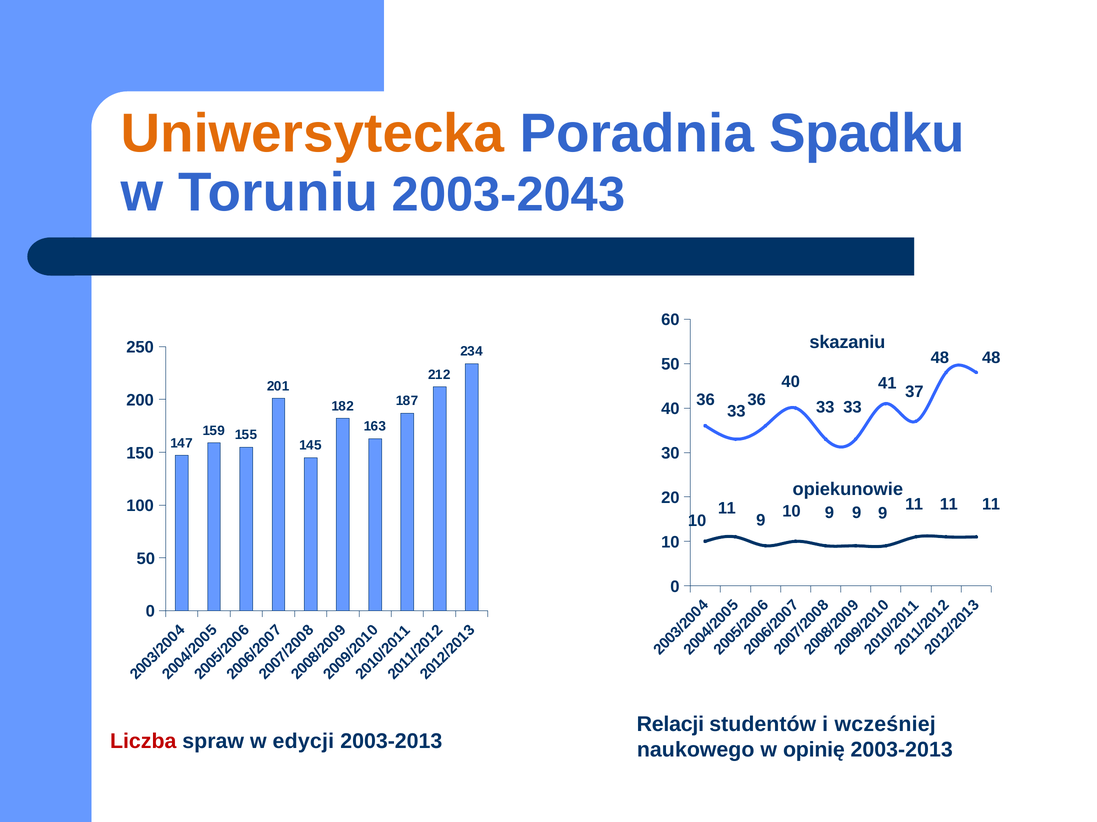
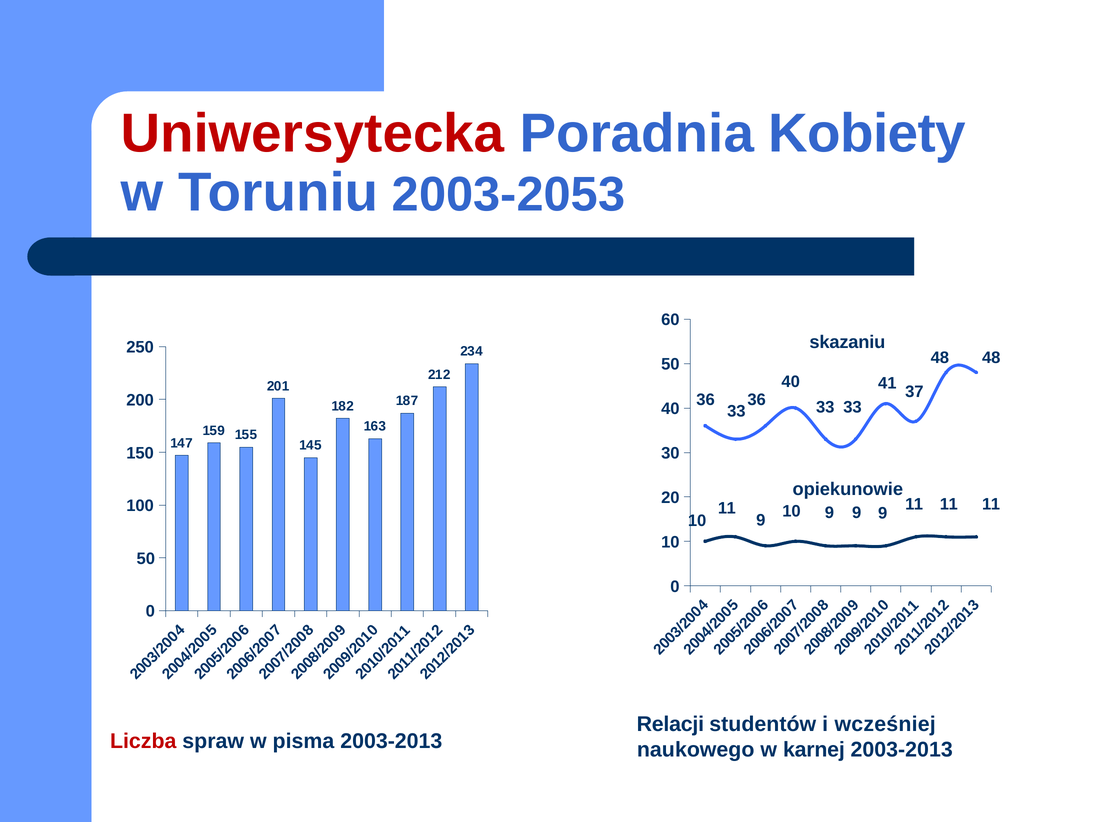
Uniwersytecka colour: orange -> red
Spadku: Spadku -> Kobiety
2003-2043: 2003-2043 -> 2003-2053
edycji: edycji -> pisma
opinię: opinię -> karnej
